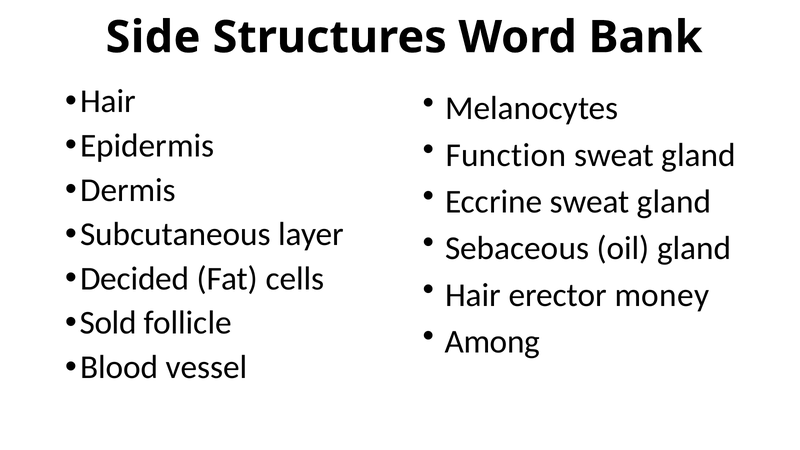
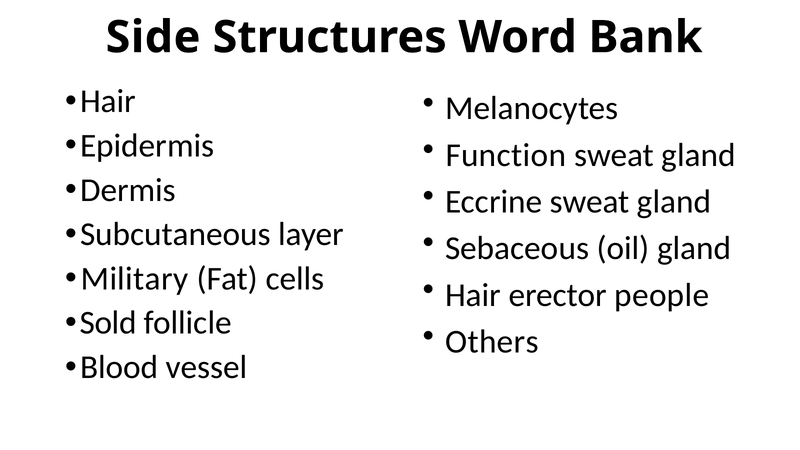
Decided: Decided -> Military
money: money -> people
Among: Among -> Others
